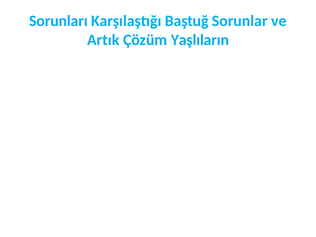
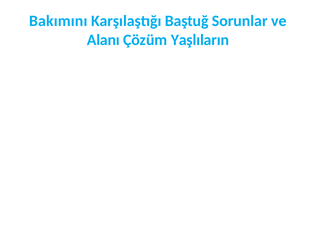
Sorunları: Sorunları -> Bakımını
Artık: Artık -> Alanı
